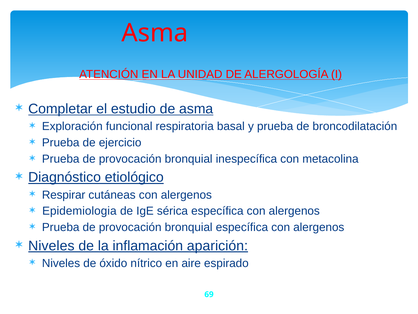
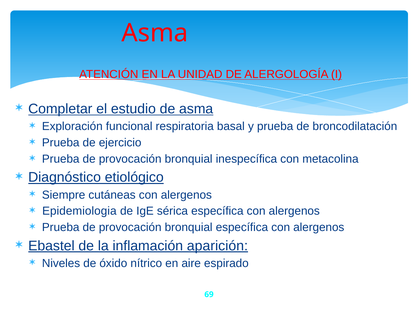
Respirar: Respirar -> Siempre
Niveles at (51, 245): Niveles -> Ebastel
